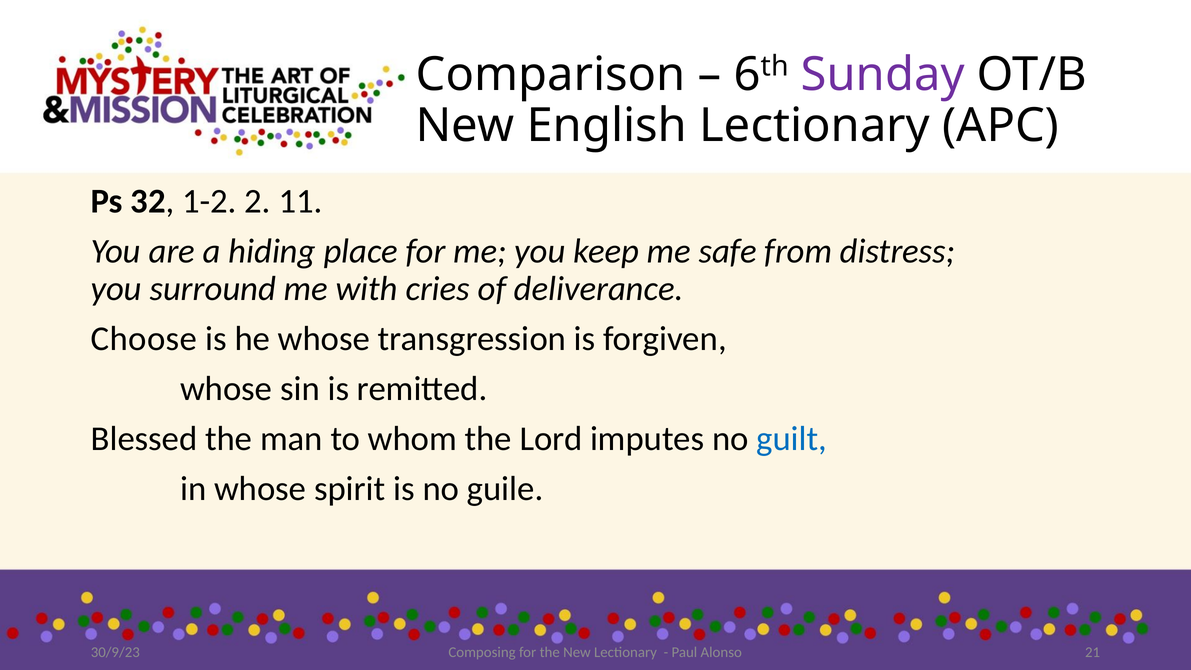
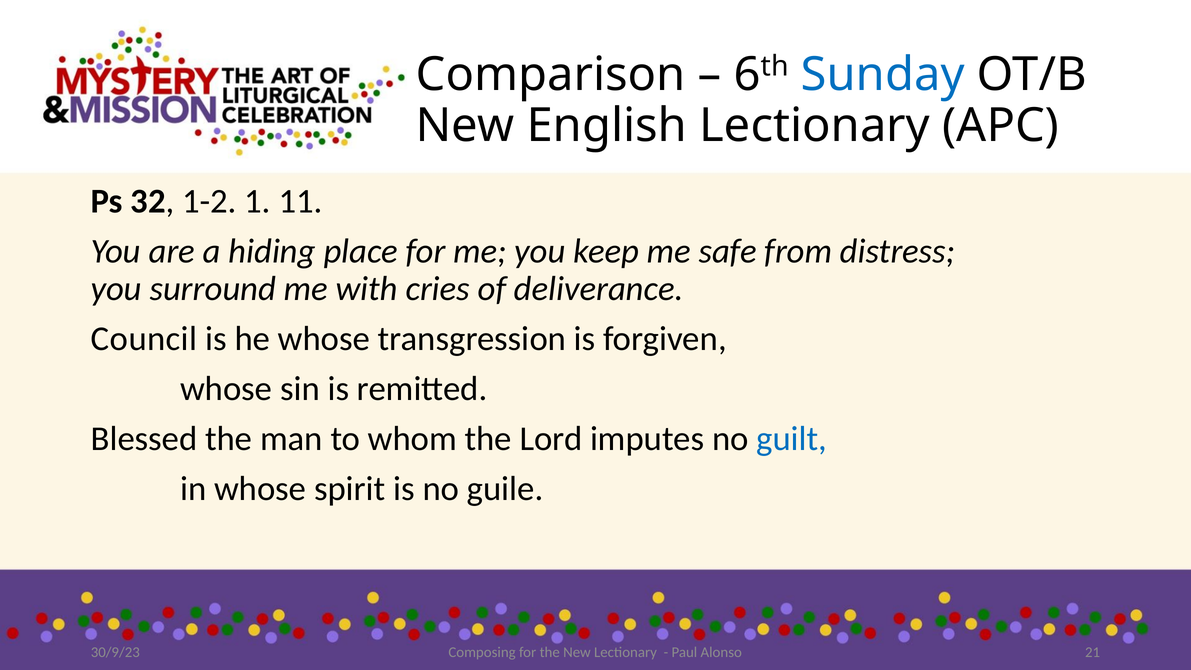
Sunday colour: purple -> blue
2: 2 -> 1
Choose: Choose -> Council
